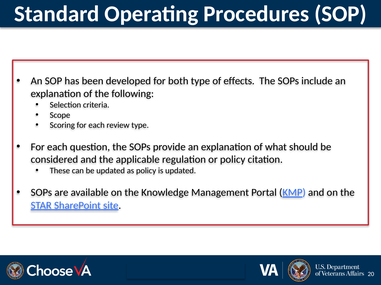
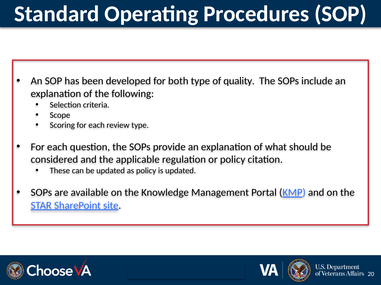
effects: effects -> quality
